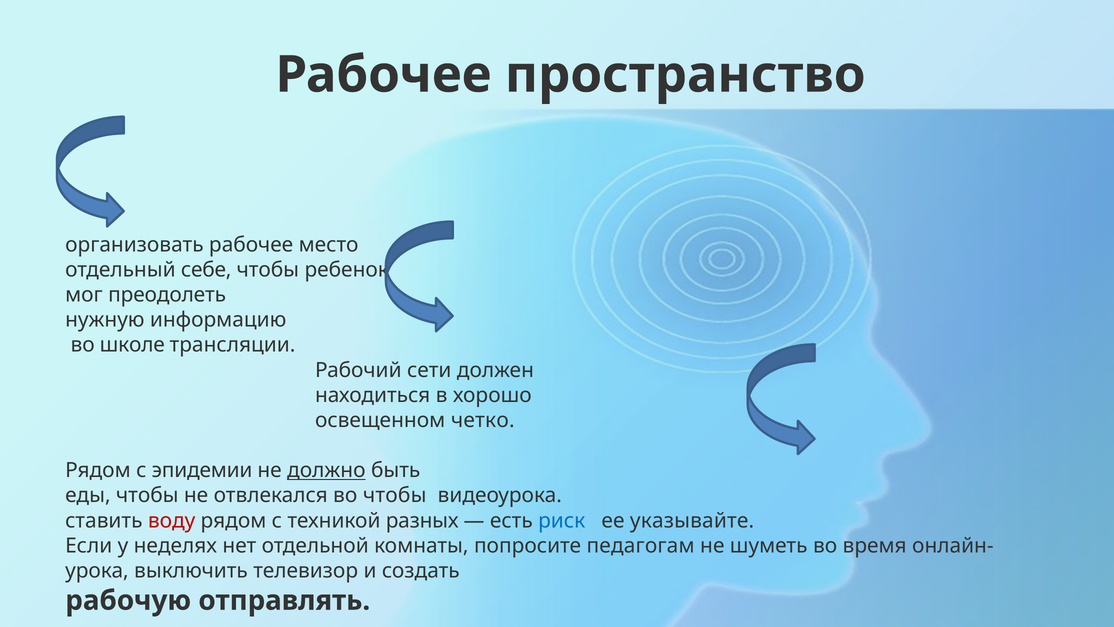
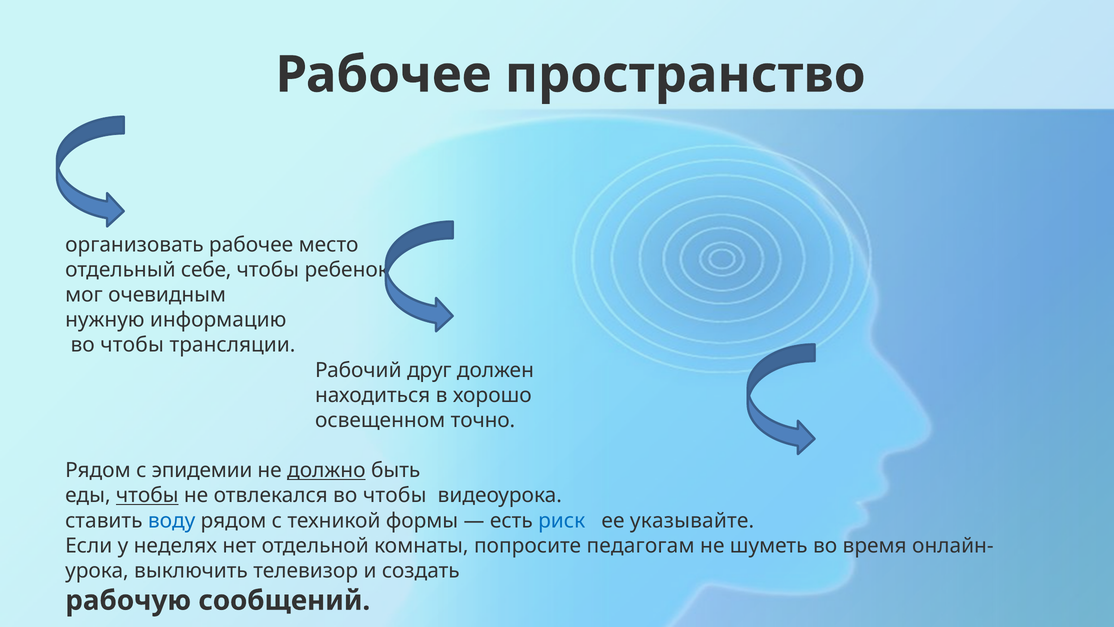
преодолеть: преодолеть -> очевидным
школе at (132, 345): школе -> чтобы
сети: сети -> друг
четко: четко -> точно
чтобы at (147, 495) underline: none -> present
воду colour: red -> blue
разных: разных -> формы
отправлять: отправлять -> сообщений
